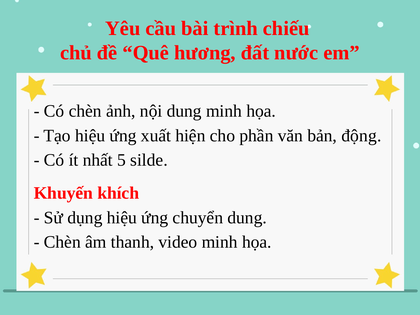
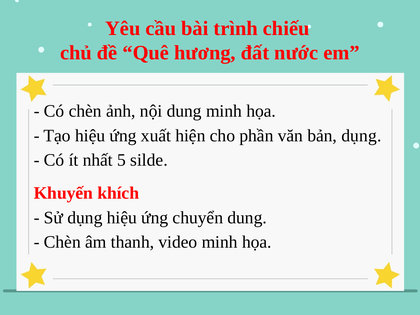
bản động: động -> dụng
